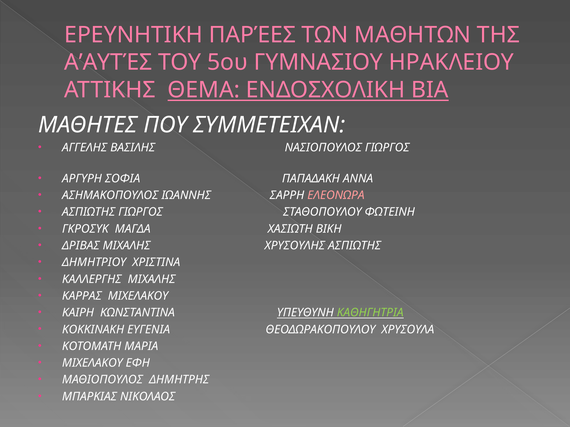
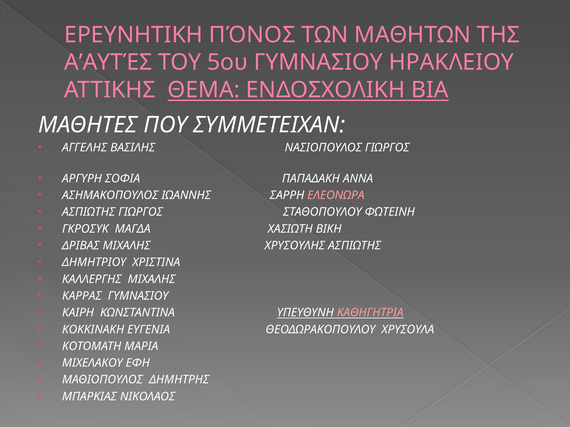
ΠΑΡΈΕΣ: ΠΑΡΈΕΣ -> ΠΌΝΟΣ
ΚΑΡΡΑΣ ΜΙΧΕΛΑΚΟΥ: ΜΙΧΕΛΑΚΟΥ -> ΓΥΜΝΑΣΙΟΥ
ΚΑΘΗΓΗΤΡΙΑ colour: light green -> pink
